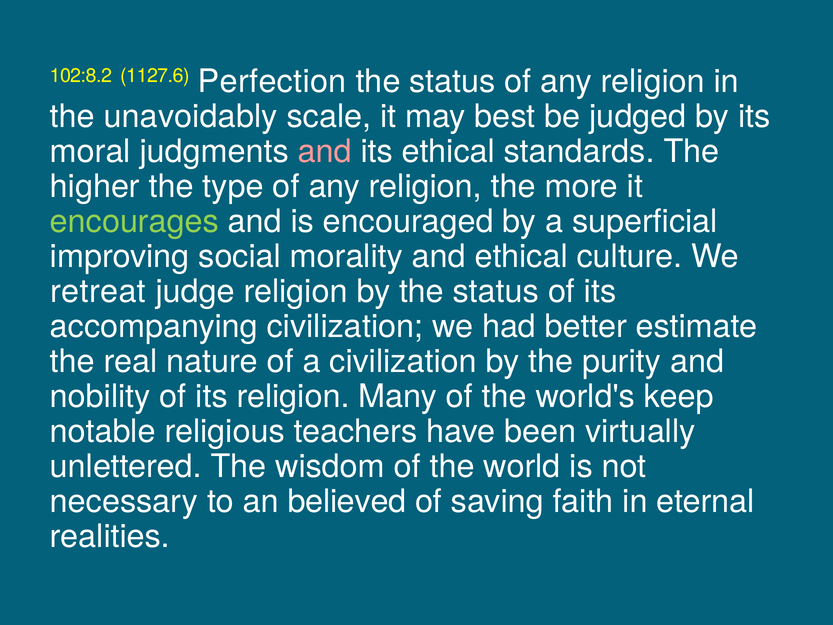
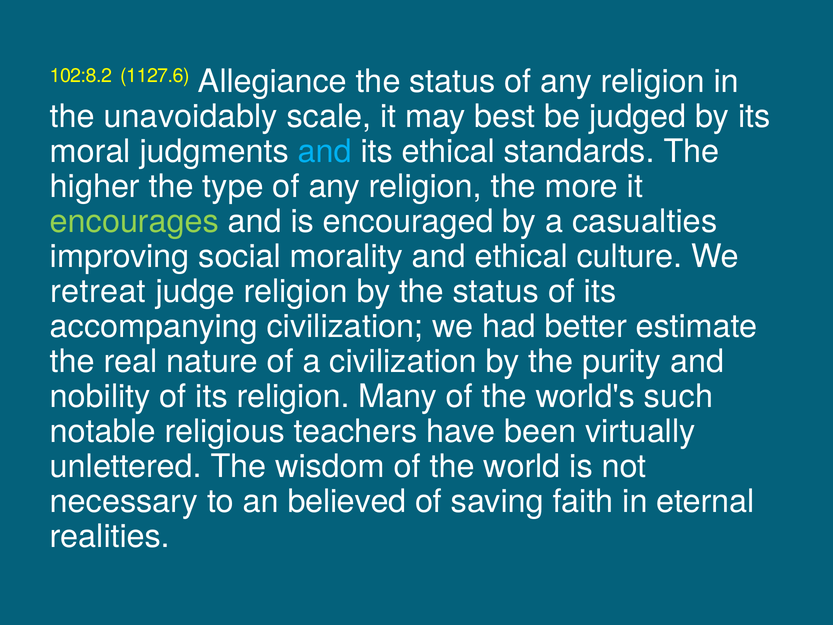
Perfection: Perfection -> Allegiance
and at (325, 151) colour: pink -> light blue
superficial: superficial -> casualties
keep: keep -> such
